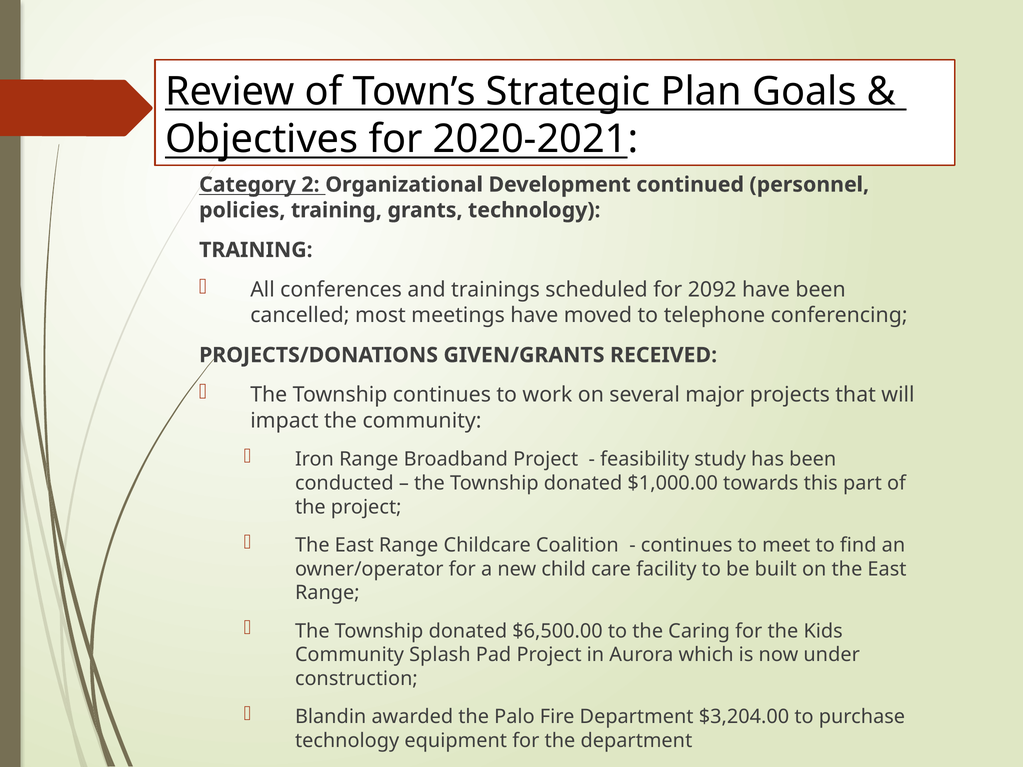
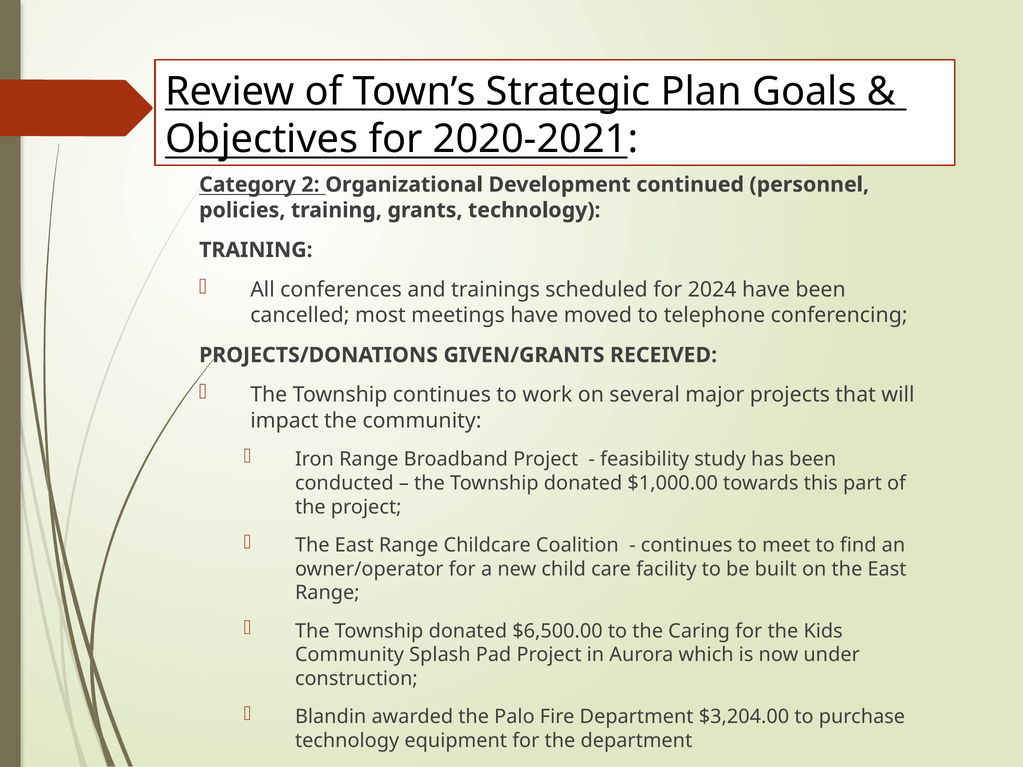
2092: 2092 -> 2024
